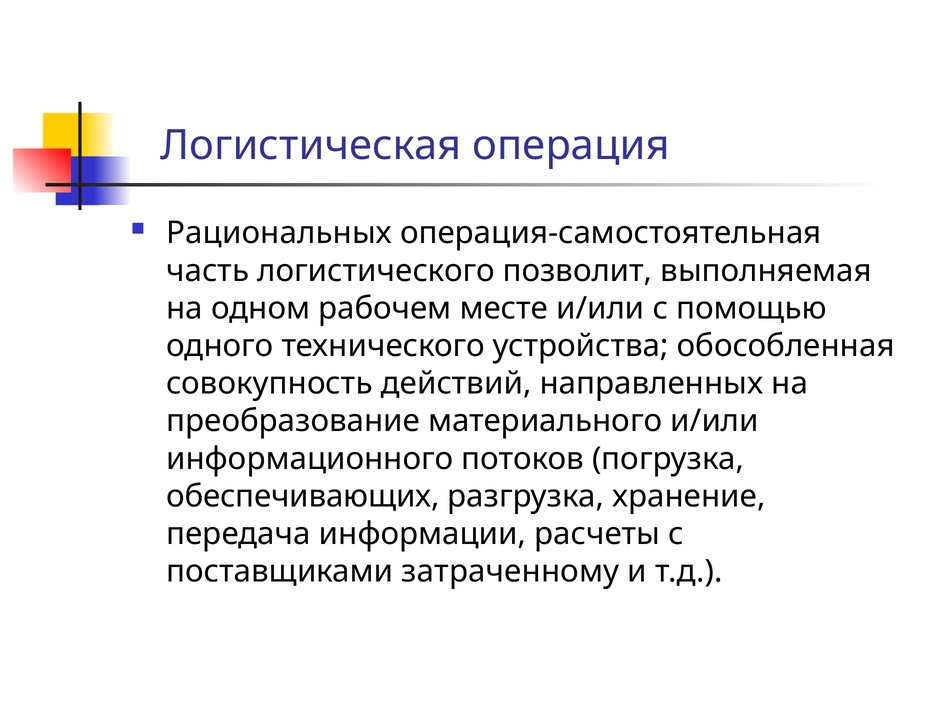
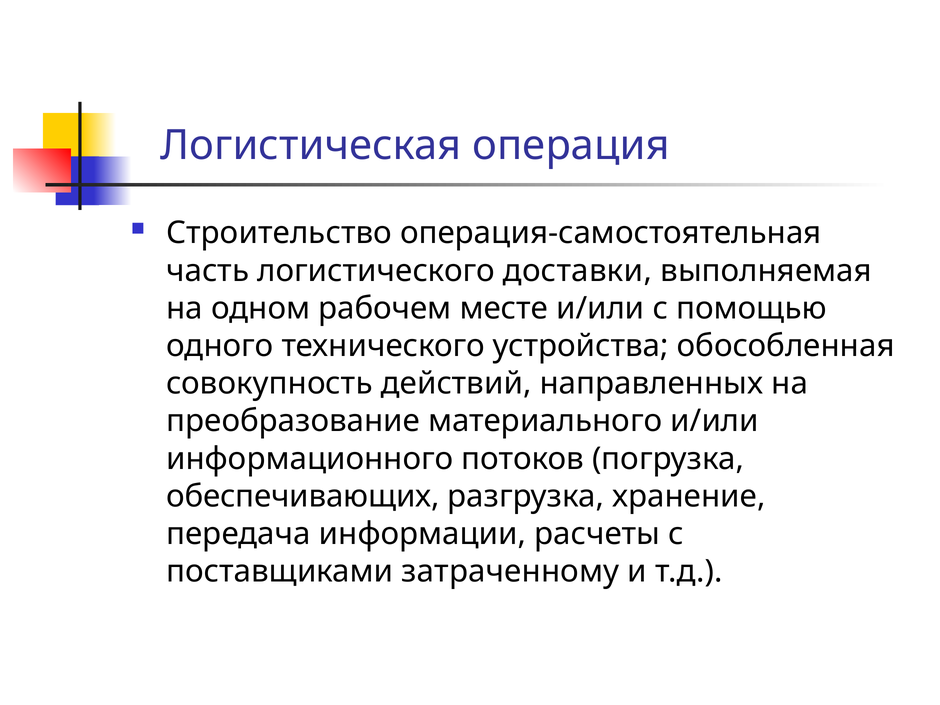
Рациональных: Рациональных -> Строительство
позволит: позволит -> доставки
